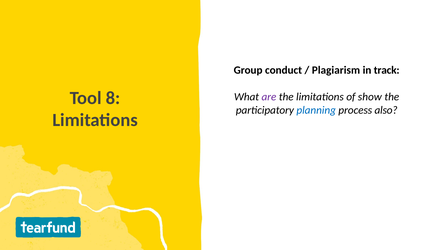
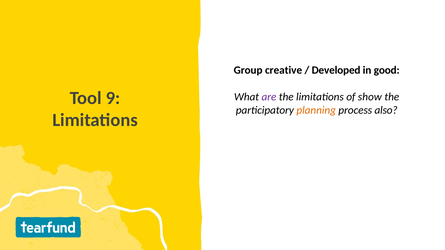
conduct: conduct -> creative
Plagiarism: Plagiarism -> Developed
track: track -> good
8: 8 -> 9
planning colour: blue -> orange
